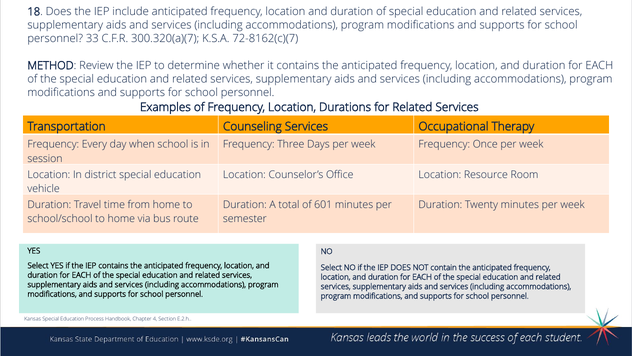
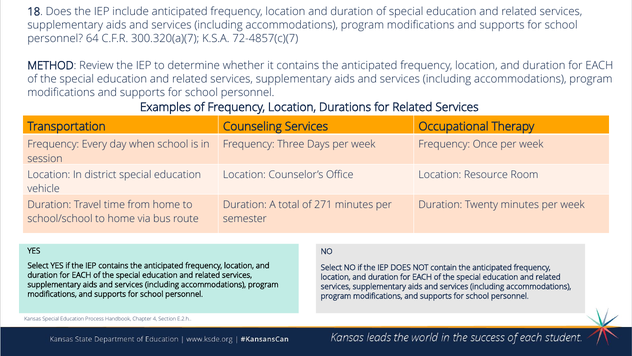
33: 33 -> 64
72-8162(c)(7: 72-8162(c)(7 -> 72-4857(c)(7
601: 601 -> 271
